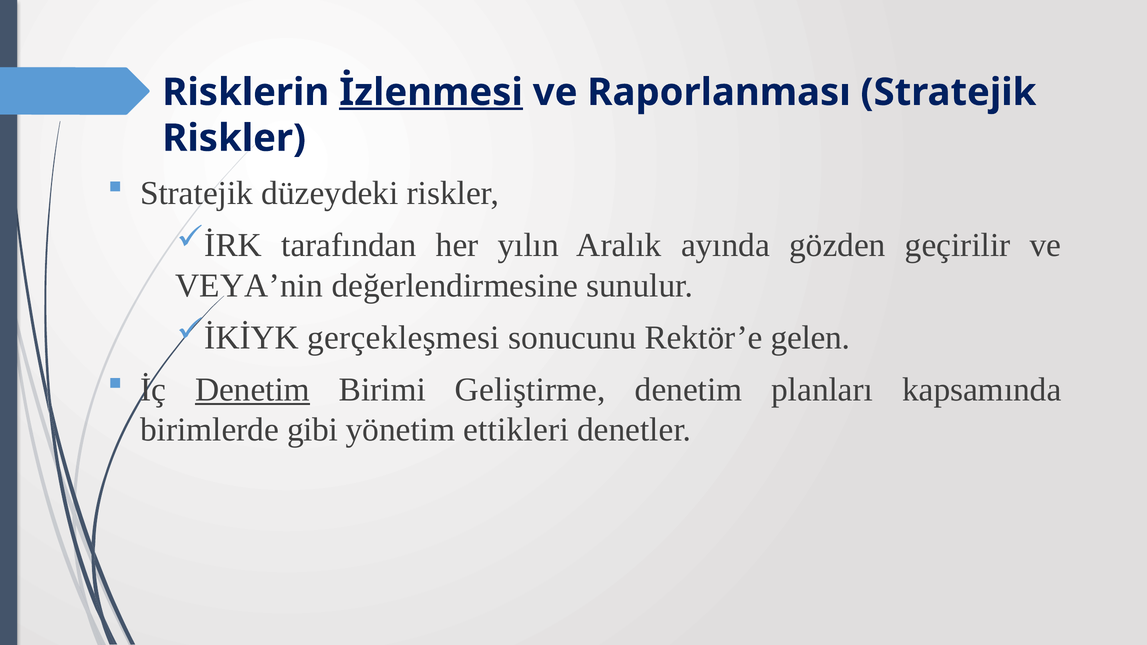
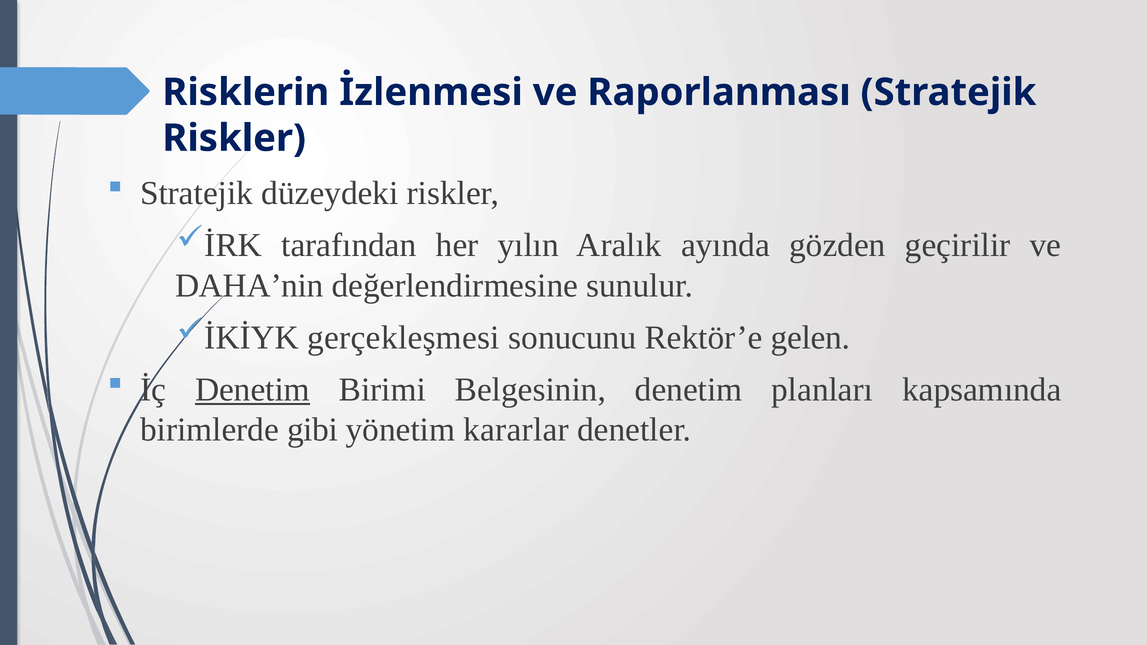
İzlenmesi underline: present -> none
VEYA’nin: VEYA’nin -> DAHA’nin
Geliştirme: Geliştirme -> Belgesinin
ettikleri: ettikleri -> kararlar
